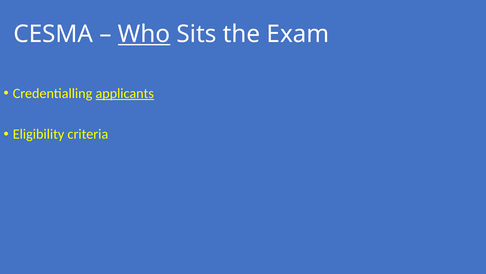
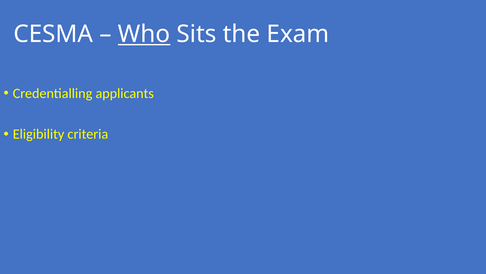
applicants underline: present -> none
